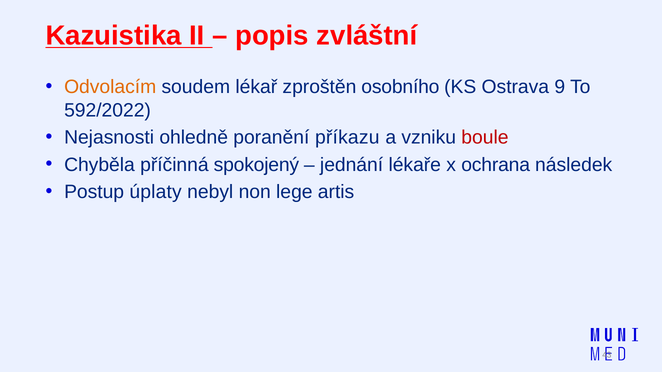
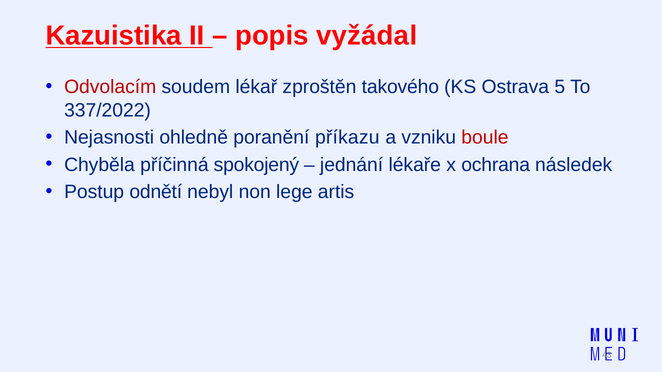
zvláštní: zvláštní -> vyžádal
Odvolacím colour: orange -> red
osobního: osobního -> takového
9: 9 -> 5
592/2022: 592/2022 -> 337/2022
úplaty: úplaty -> odnětí
